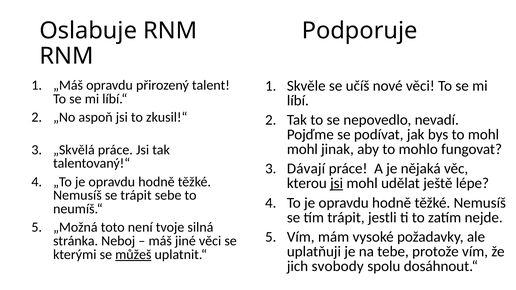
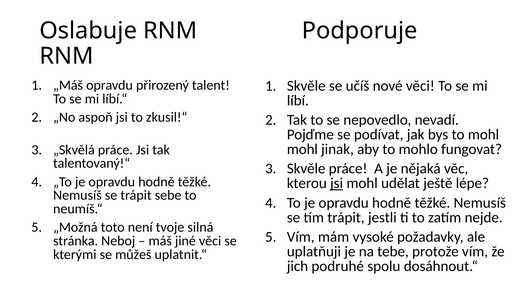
Dávají at (306, 169): Dávají -> Skvěle
můžeš underline: present -> none
svobody: svobody -> podruhé
